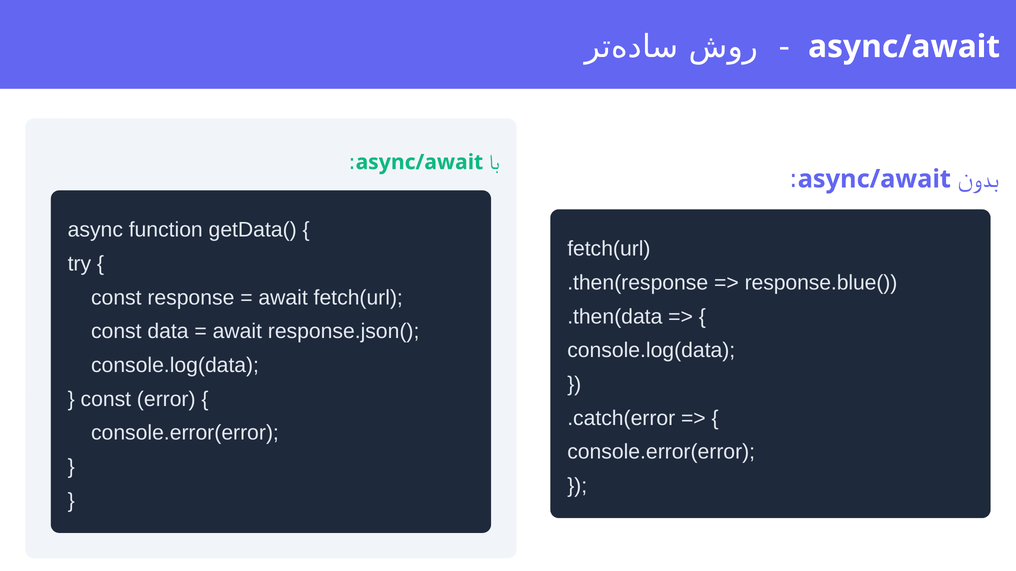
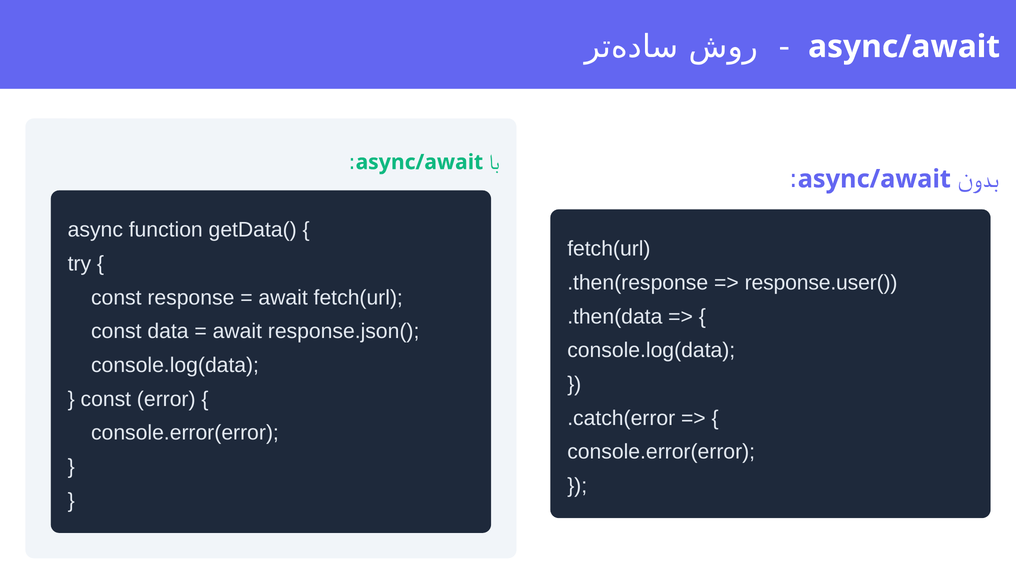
response.blue(: response.blue( -> response.user(
